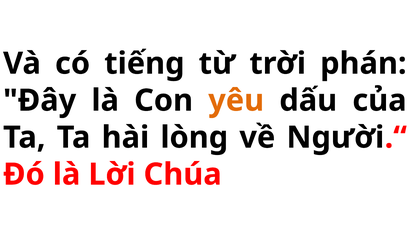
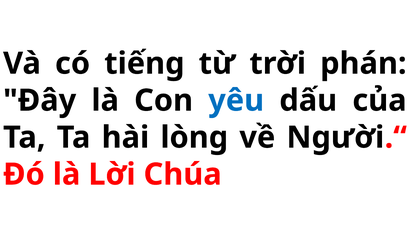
yêu colour: orange -> blue
